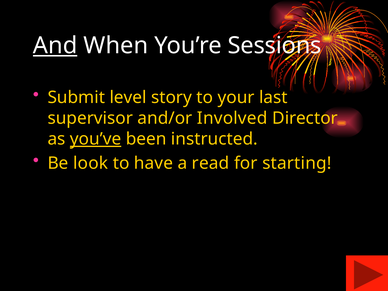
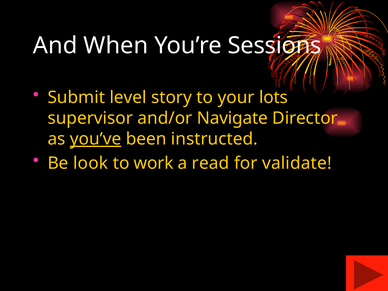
And underline: present -> none
last: last -> lots
Involved: Involved -> Navigate
have: have -> work
starting: starting -> validate
